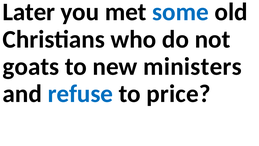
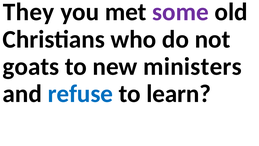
Later: Later -> They
some colour: blue -> purple
price: price -> learn
